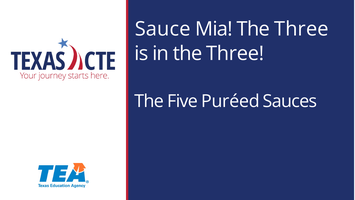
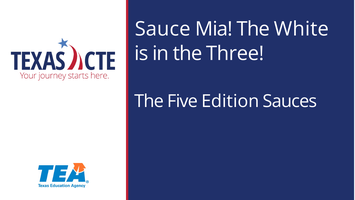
Mia The Three: Three -> White
Puréed: Puréed -> Edition
